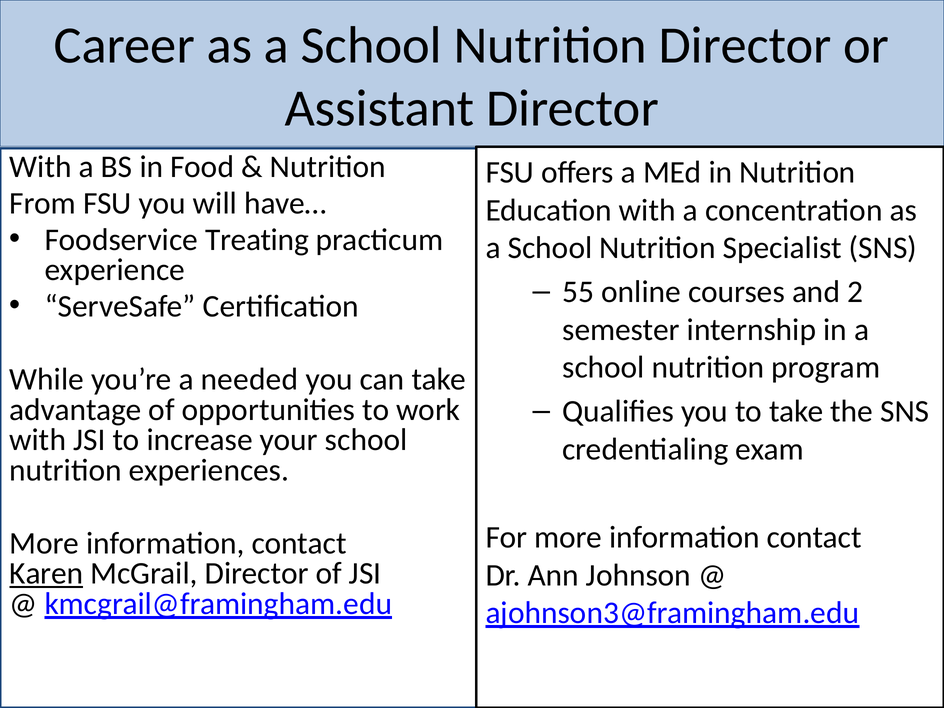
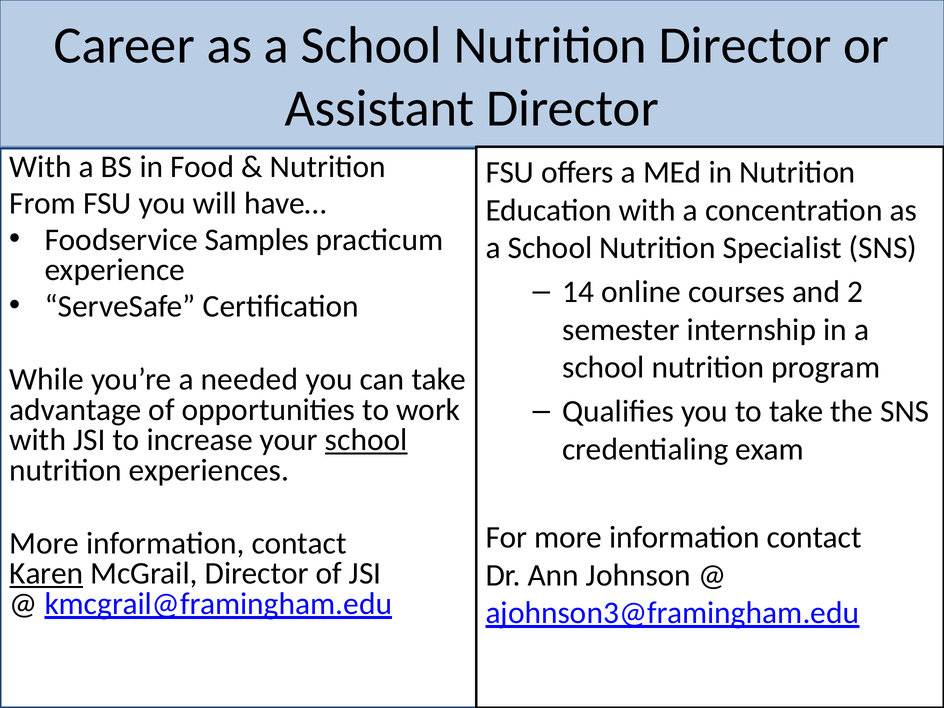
Treating: Treating -> Samples
55: 55 -> 14
school at (366, 440) underline: none -> present
